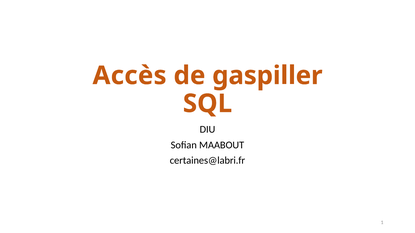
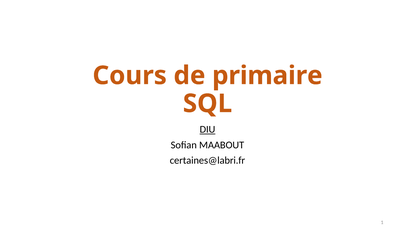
Accès: Accès -> Cours
gaspiller: gaspiller -> primaire
DIU underline: none -> present
